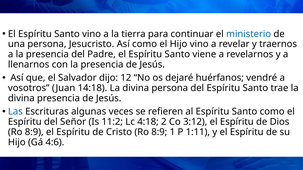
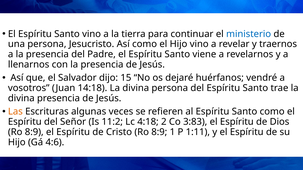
12: 12 -> 15
Las colour: blue -> orange
3:12: 3:12 -> 3:83
